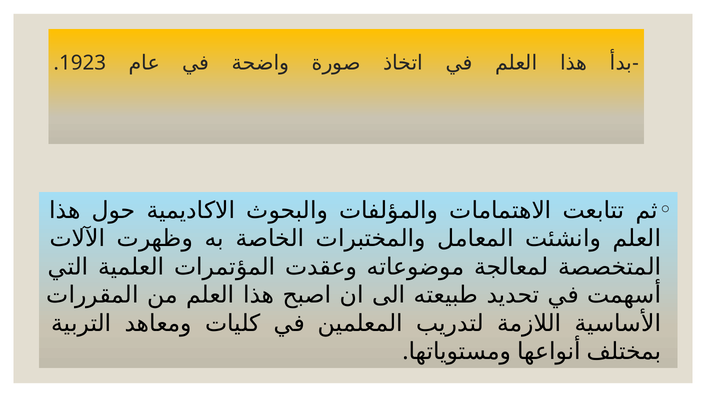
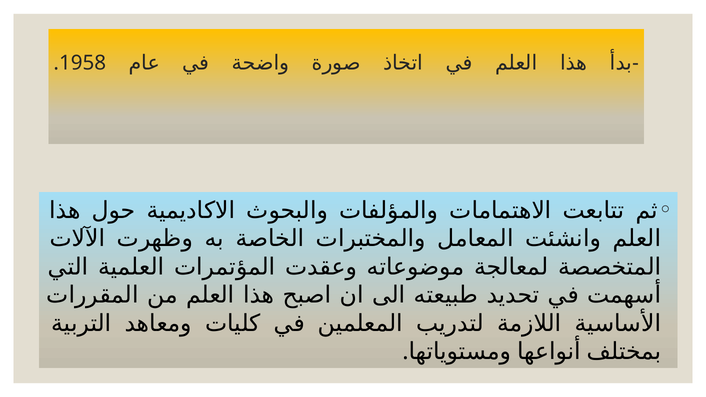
1923: 1923 -> 1958
